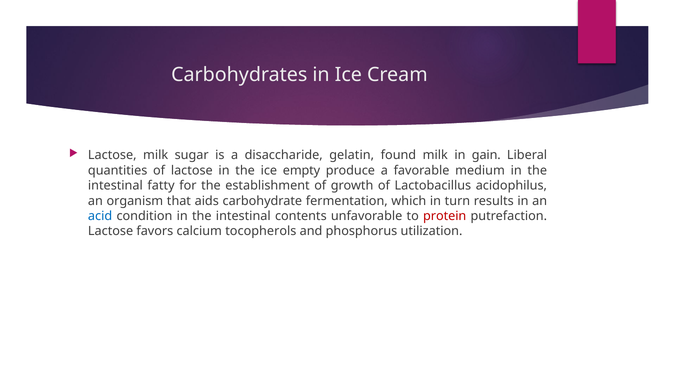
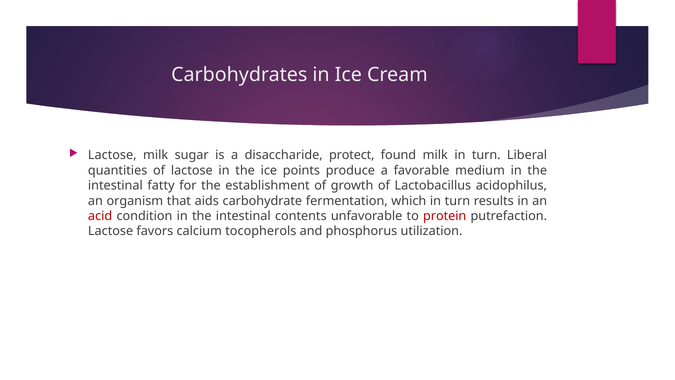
gelatin: gelatin -> protect
gain at (486, 155): gain -> turn
empty: empty -> points
acid colour: blue -> red
